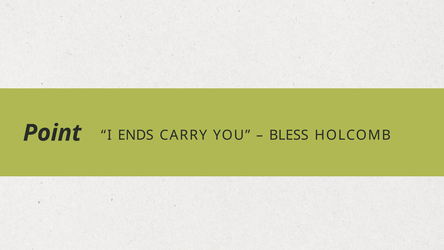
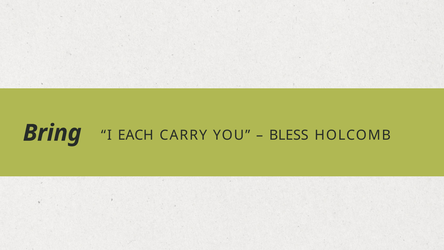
Point: Point -> Bring
ENDS: ENDS -> EACH
